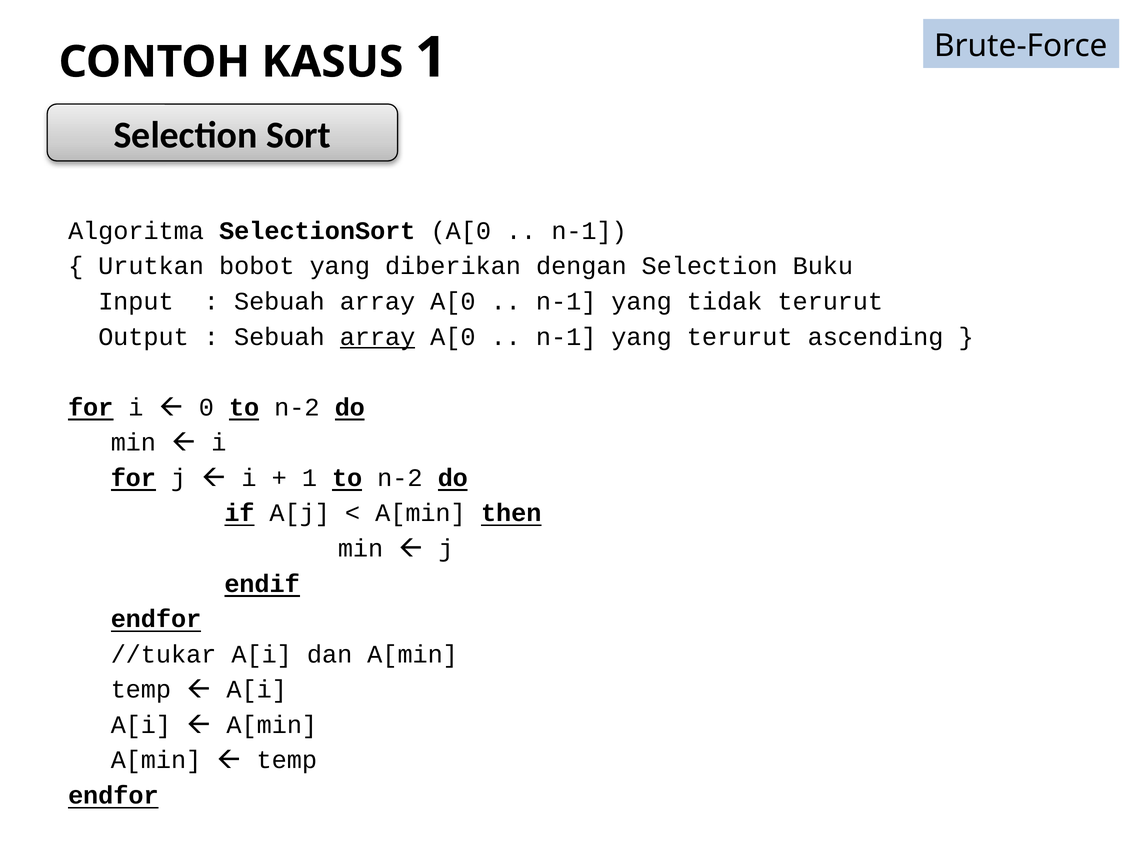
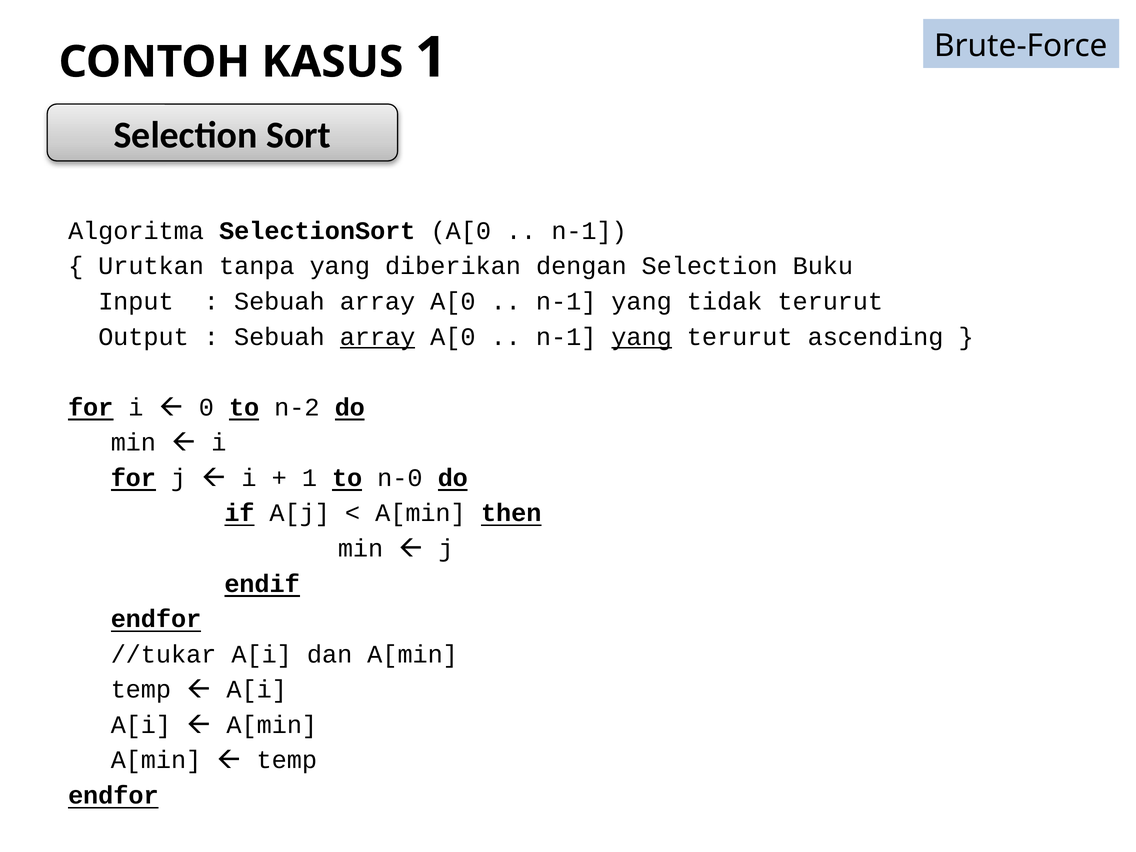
bobot: bobot -> tanpa
yang at (642, 337) underline: none -> present
1 to n-2: n-2 -> n-0
